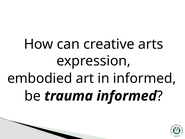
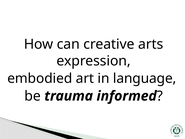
in informed: informed -> language
